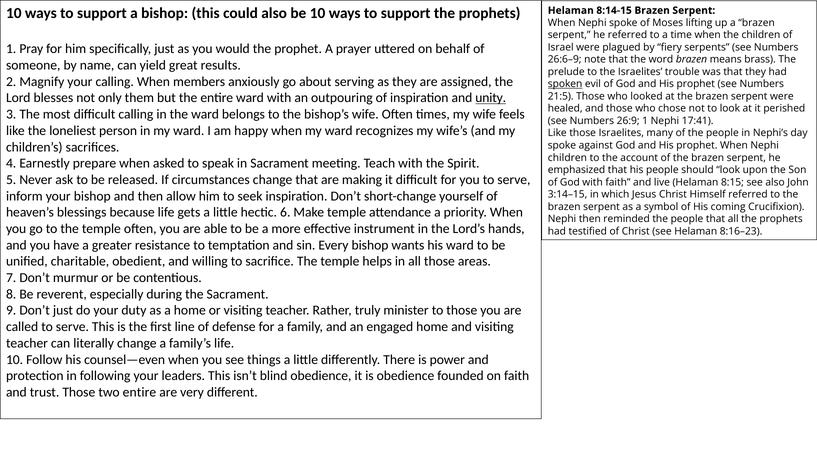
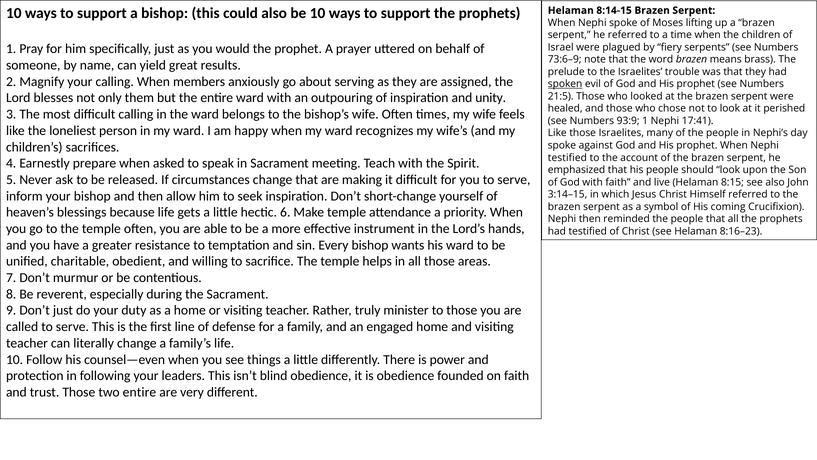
26:6–9: 26:6–9 -> 73:6–9
unity underline: present -> none
26:9: 26:9 -> 93:9
children at (567, 157): children -> testified
